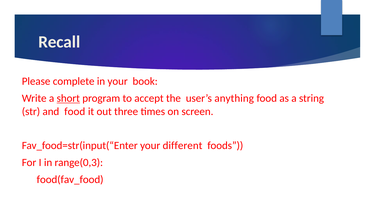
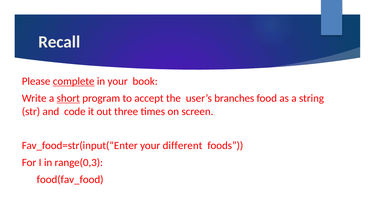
complete underline: none -> present
anything: anything -> branches
and food: food -> code
